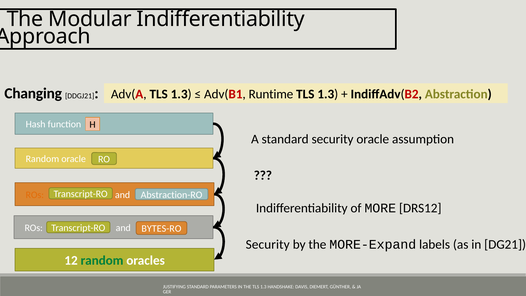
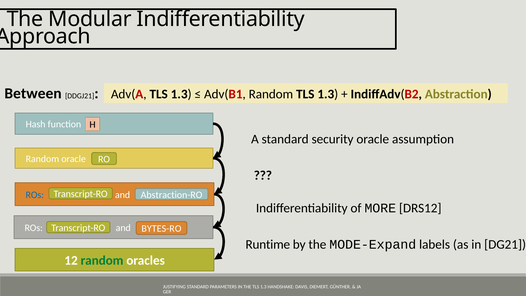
Changing: Changing -> Between
Adv(B1 Runtime: Runtime -> Random
ROs at (35, 195) colour: orange -> blue
Security at (268, 244): Security -> Runtime
MORE-Expand: MORE-Expand -> MODE-Expand
